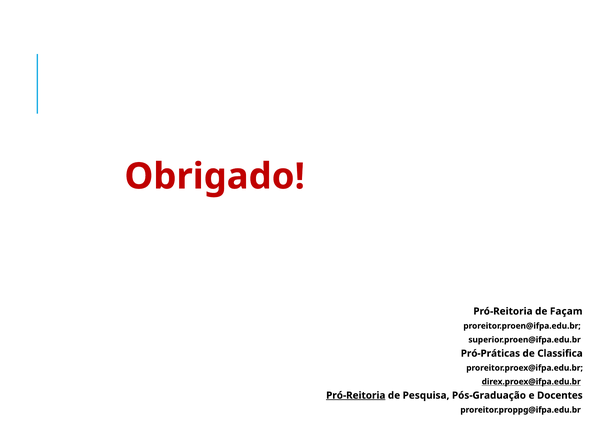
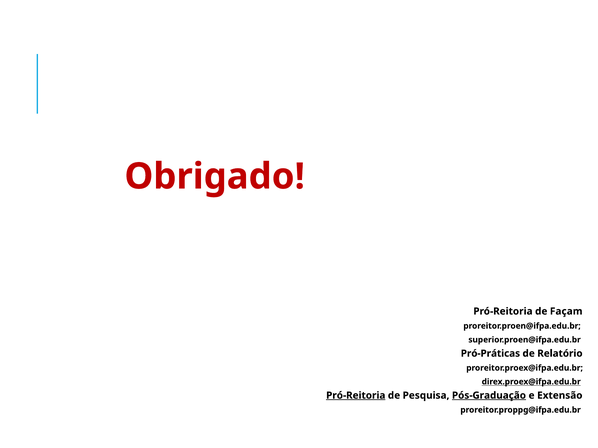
Classifica: Classifica -> Relatório
Pós-Graduação underline: none -> present
Docentes: Docentes -> Extensão
